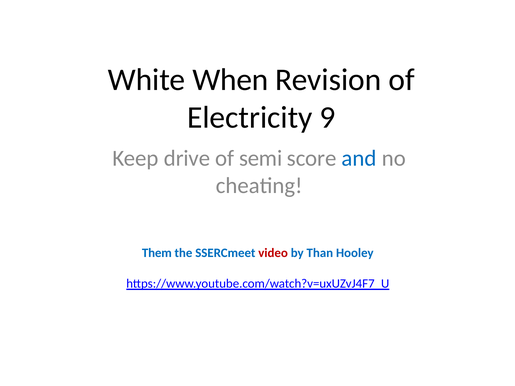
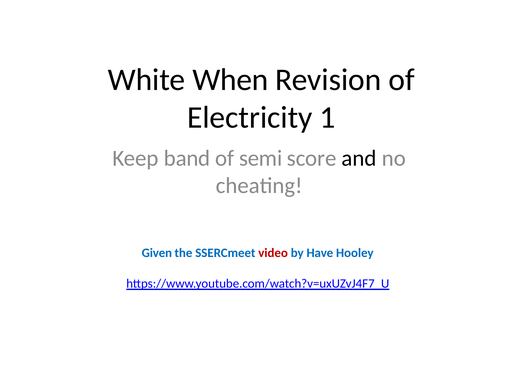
9: 9 -> 1
drive: drive -> band
and colour: blue -> black
Them: Them -> Given
Than: Than -> Have
